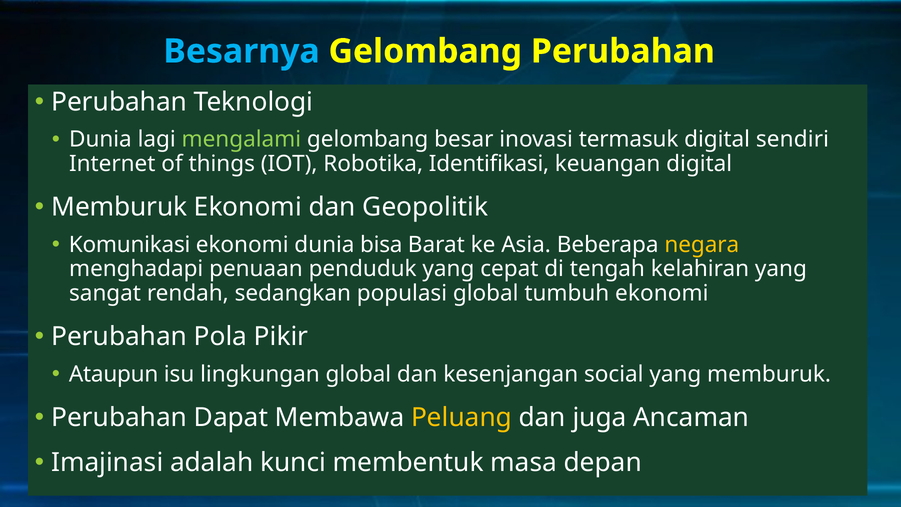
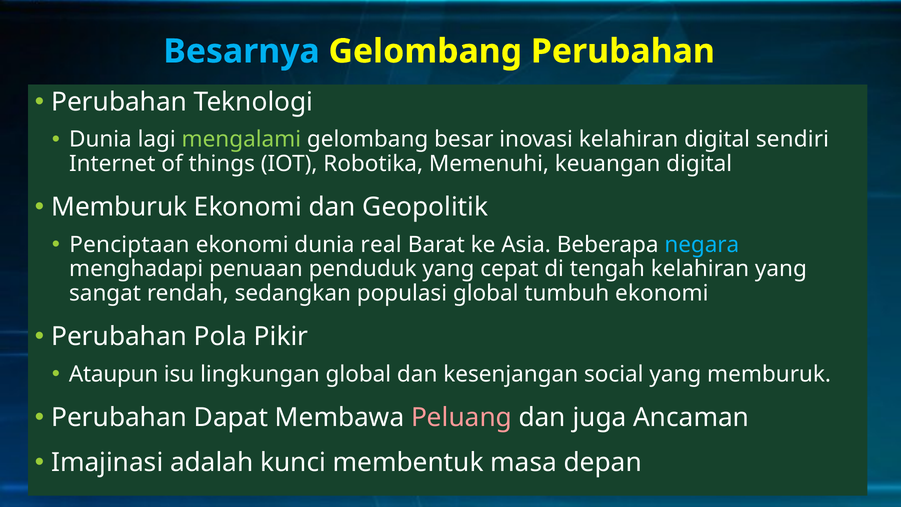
inovasi termasuk: termasuk -> kelahiran
Identifikasi: Identifikasi -> Memenuhi
Komunikasi: Komunikasi -> Penciptaan
bisa: bisa -> real
negara colour: yellow -> light blue
Peluang colour: yellow -> pink
